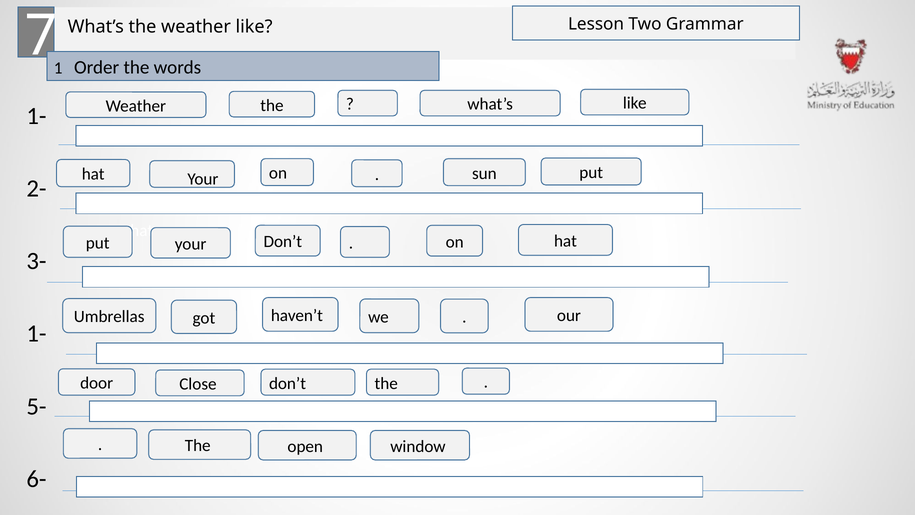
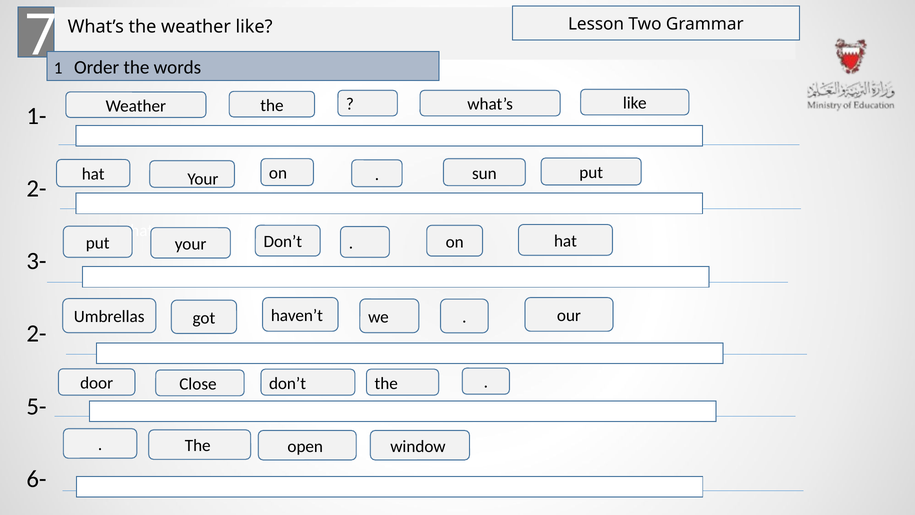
1- at (37, 334): 1- -> 2-
